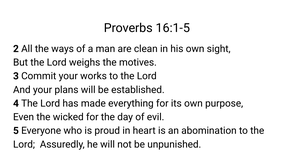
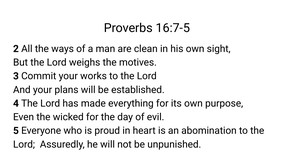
16:1-5: 16:1-5 -> 16:7-5
